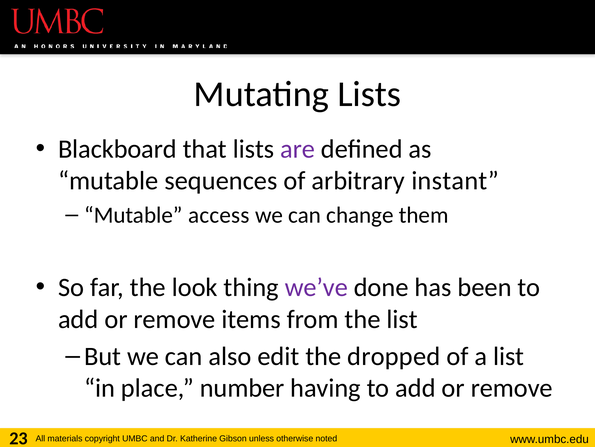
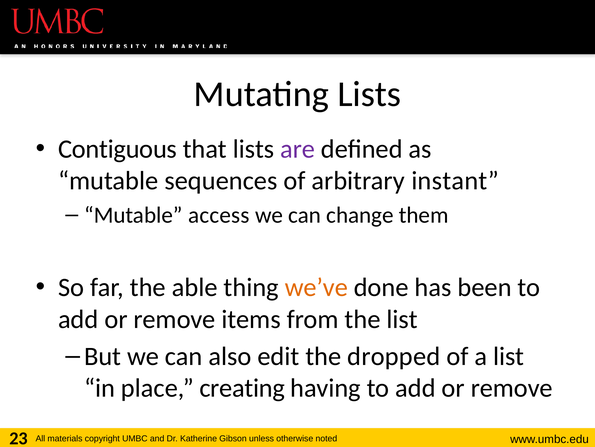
Blackboard: Blackboard -> Contiguous
look: look -> able
we’ve colour: purple -> orange
number: number -> creating
